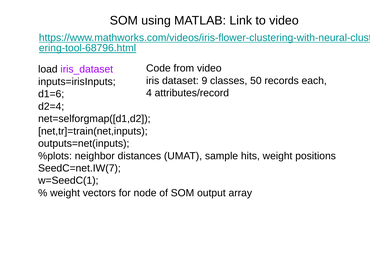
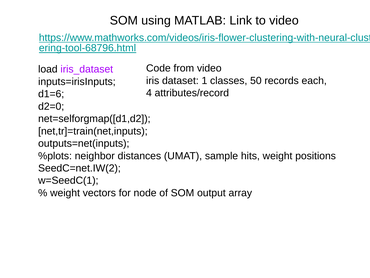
9: 9 -> 1
d2=4: d2=4 -> d2=0
SeedC=net.IW(7: SeedC=net.IW(7 -> SeedC=net.IW(2
